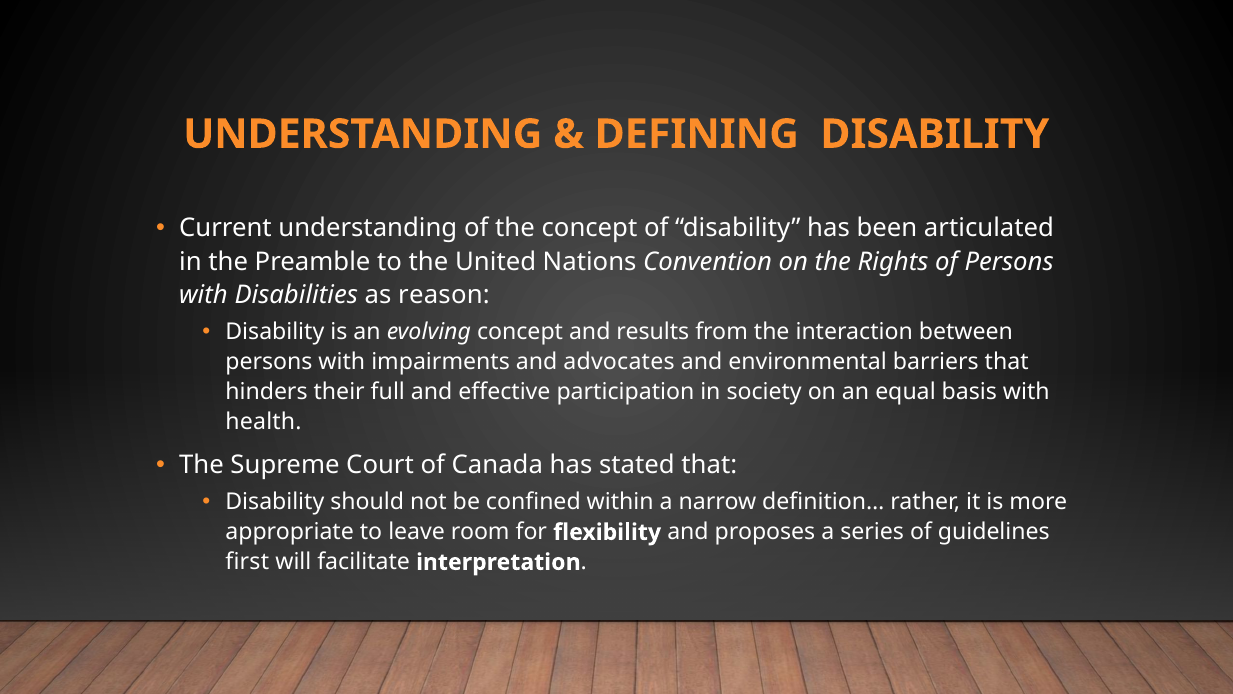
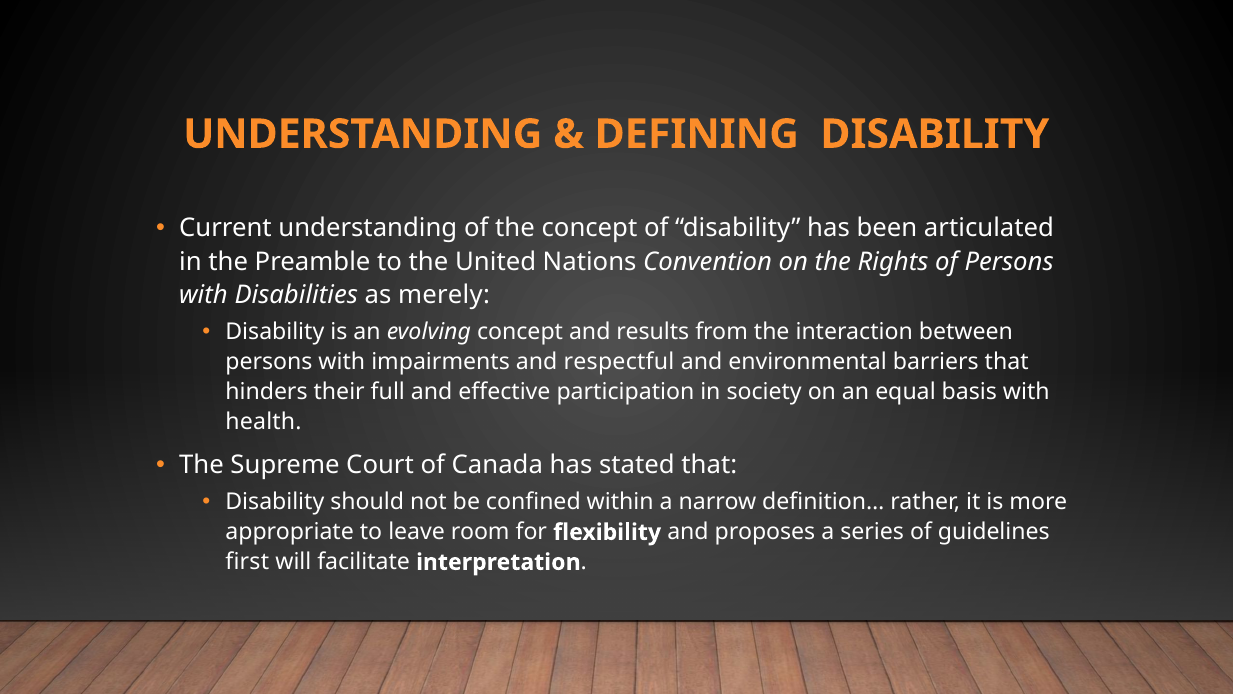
reason: reason -> merely
advocates: advocates -> respectful
